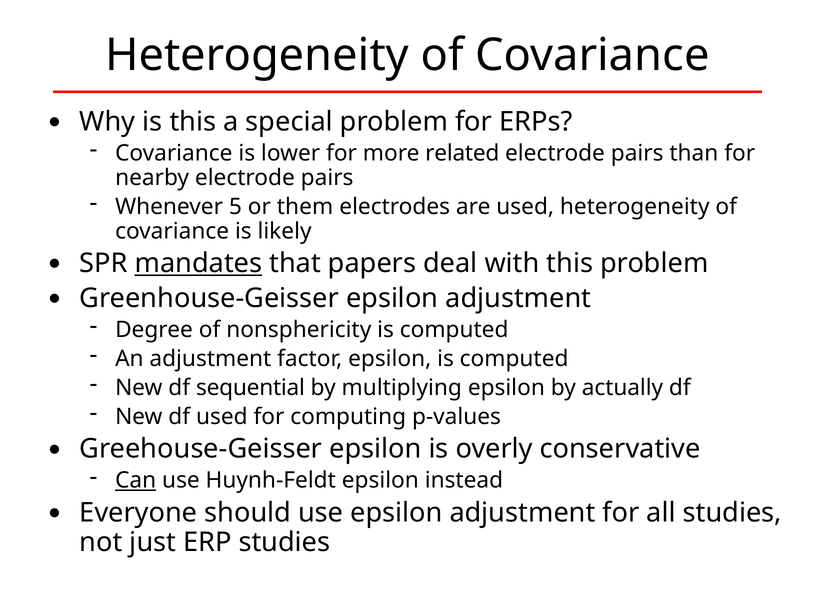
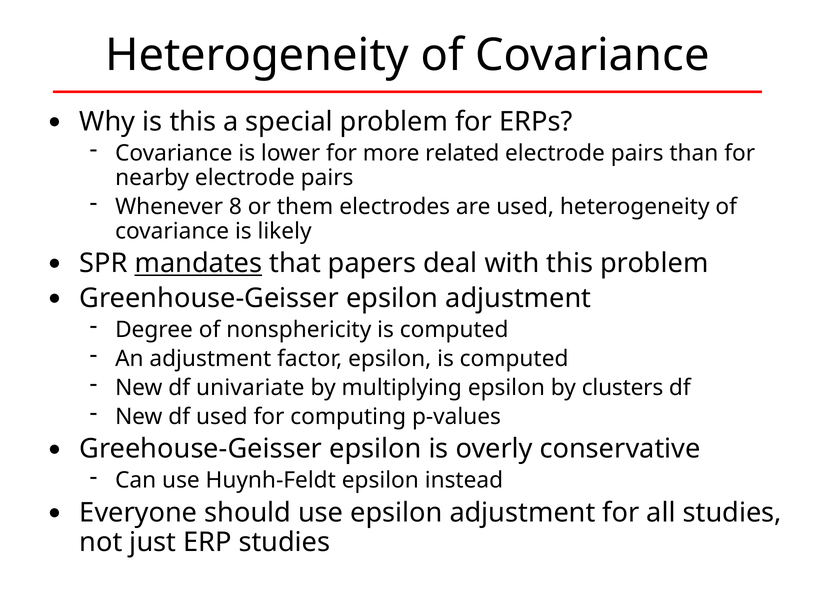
5: 5 -> 8
sequential: sequential -> univariate
actually: actually -> clusters
Can underline: present -> none
